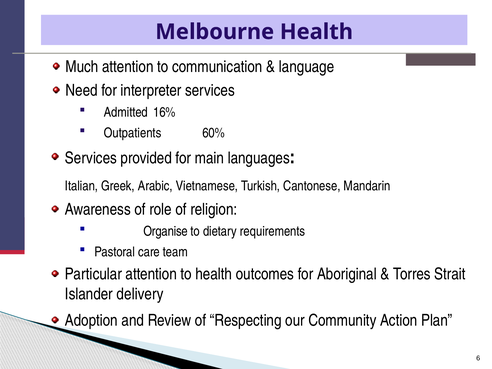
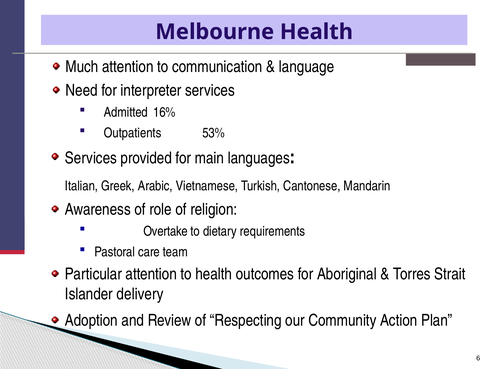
60%: 60% -> 53%
Organise: Organise -> Overtake
